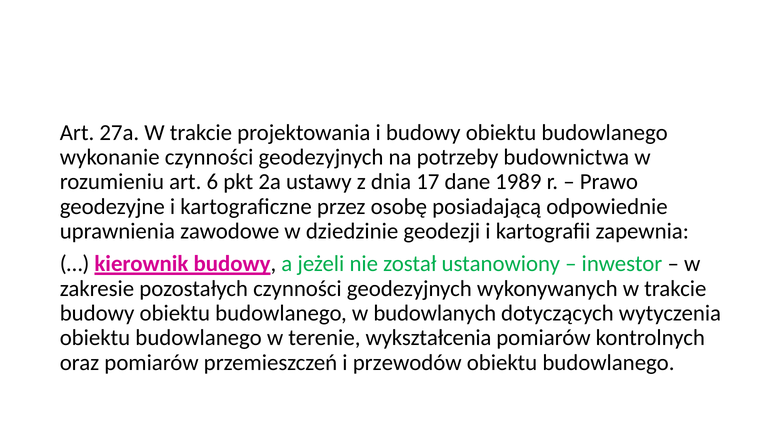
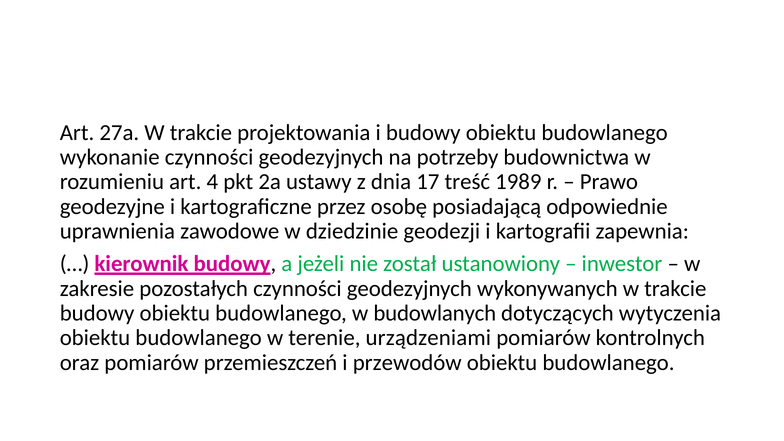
6: 6 -> 4
dane: dane -> treść
wykształcenia: wykształcenia -> urządzeniami
